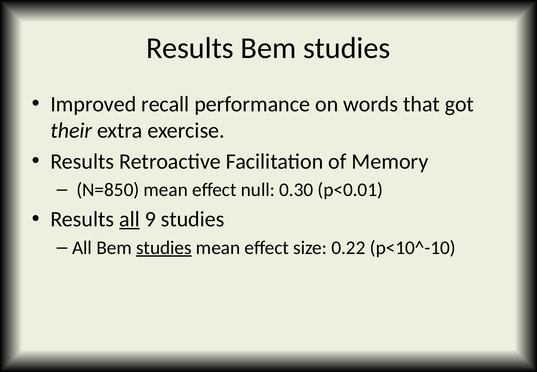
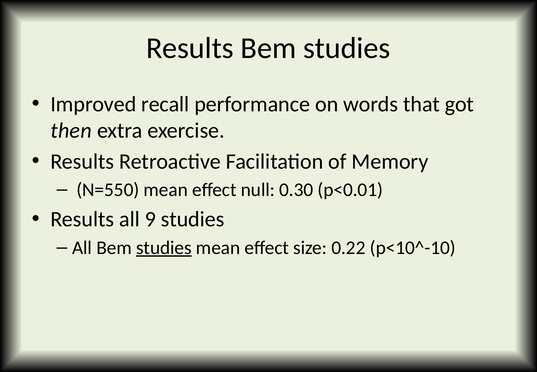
their: their -> then
N=850: N=850 -> N=550
all at (129, 219) underline: present -> none
